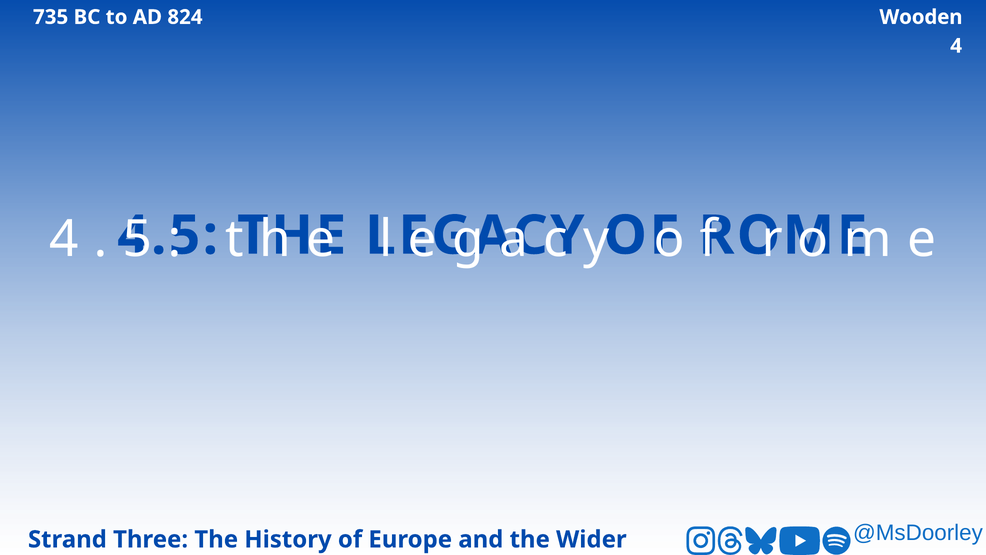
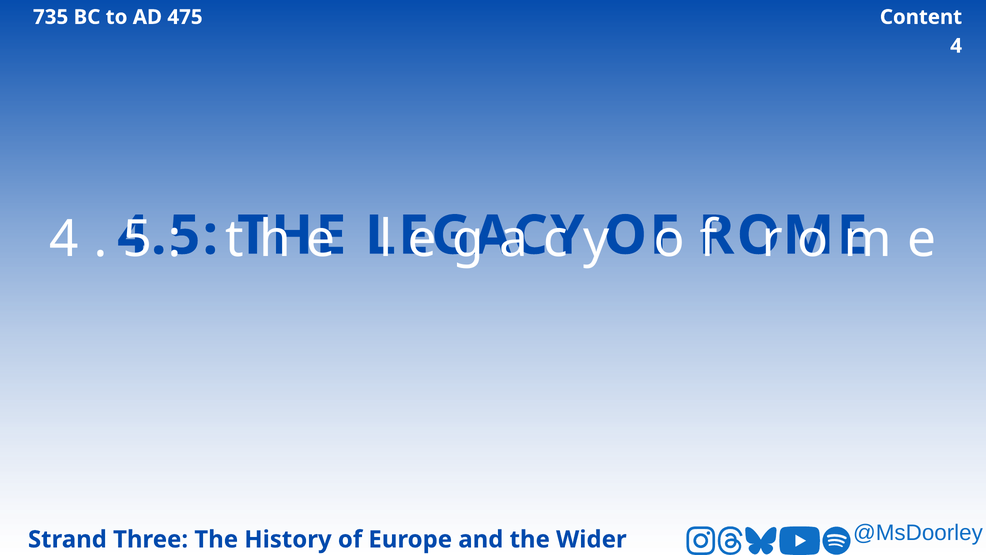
824: 824 -> 475
Wooden: Wooden -> Content
